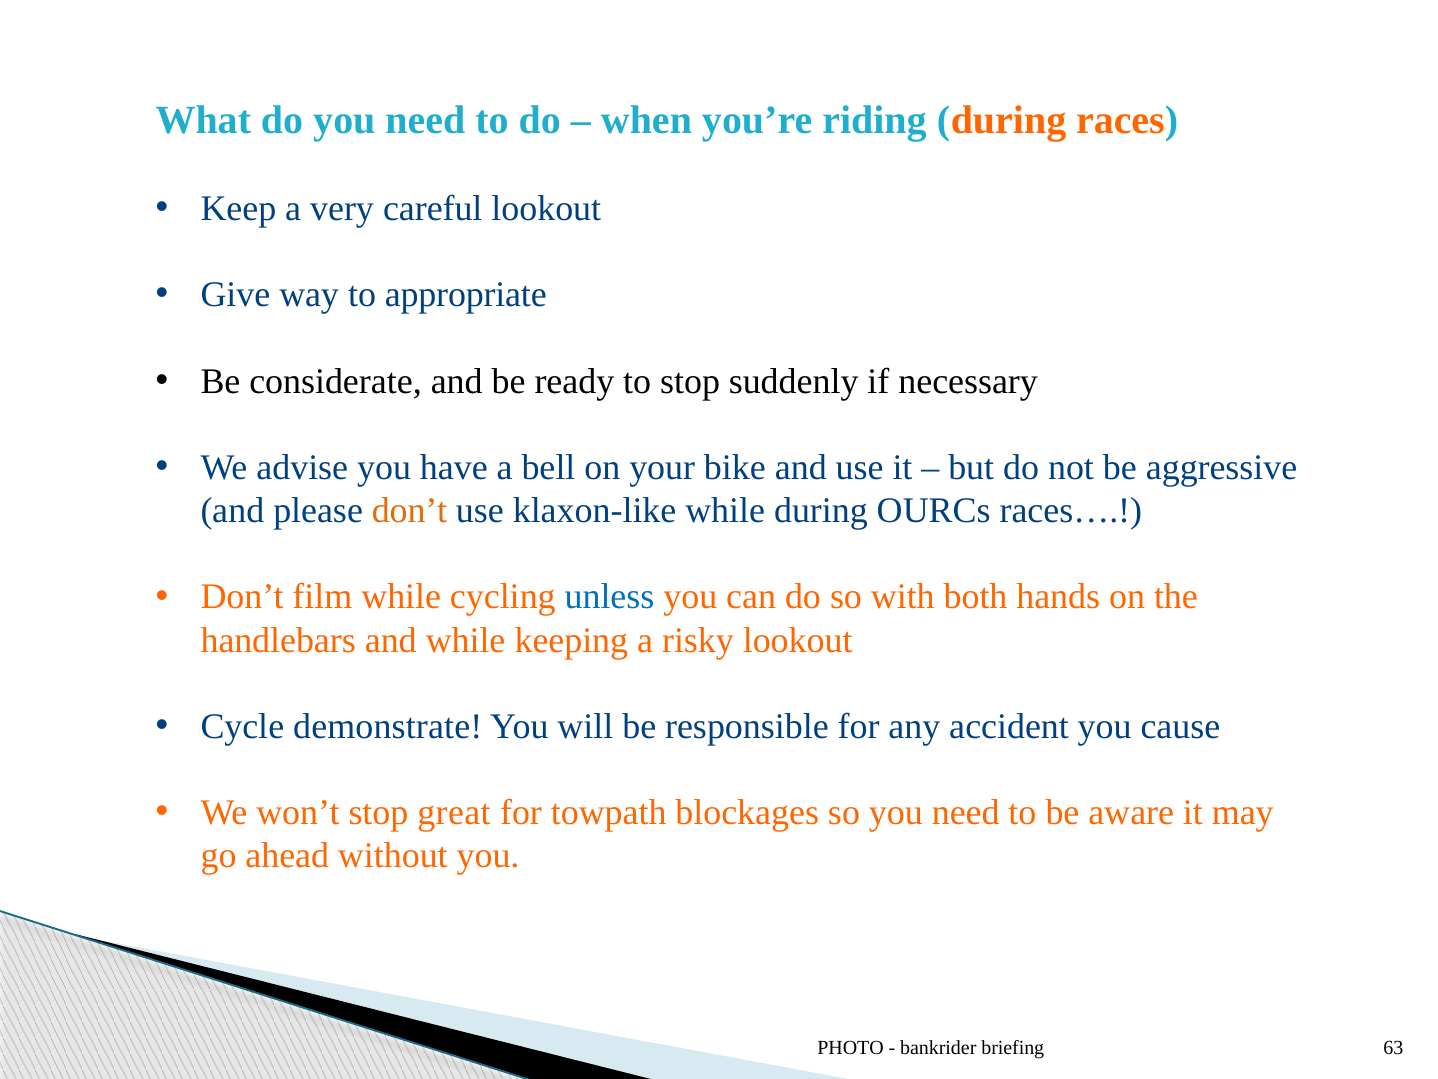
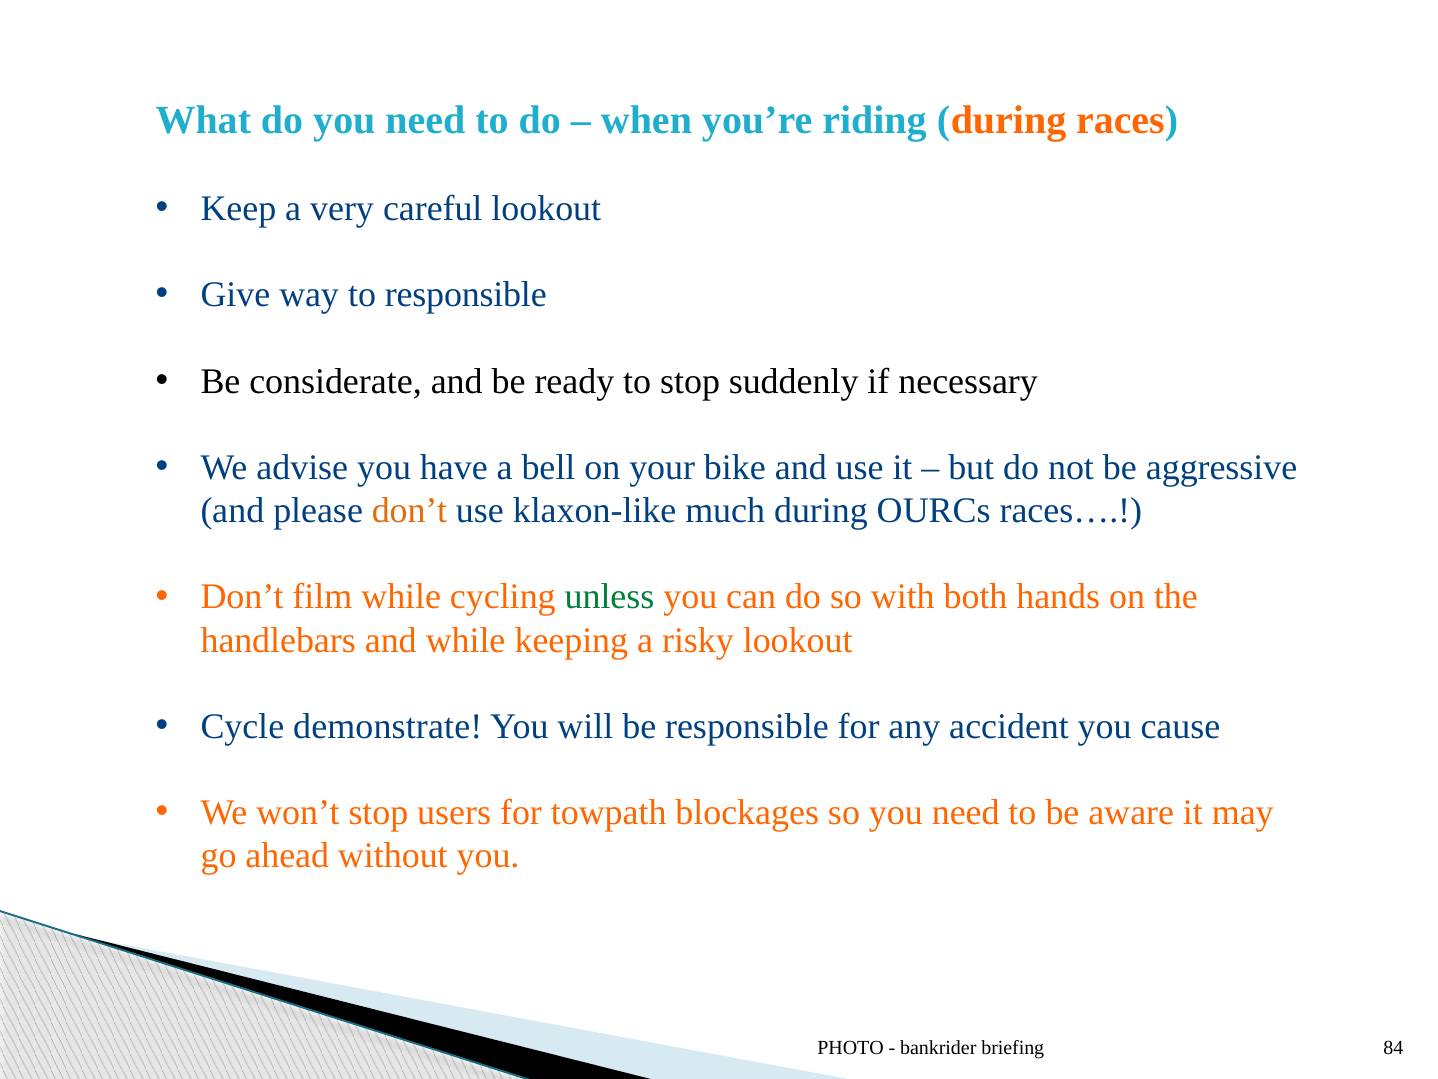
to appropriate: appropriate -> responsible
klaxon-like while: while -> much
unless colour: blue -> green
great: great -> users
63: 63 -> 84
